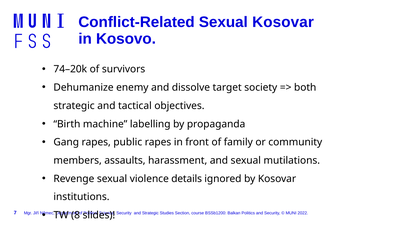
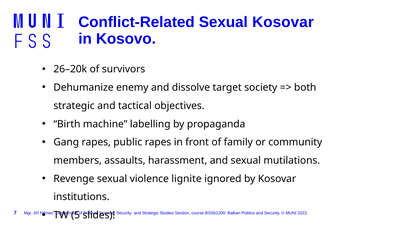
74–20k: 74–20k -> 26–20k
details: details -> lignite
8: 8 -> 5
